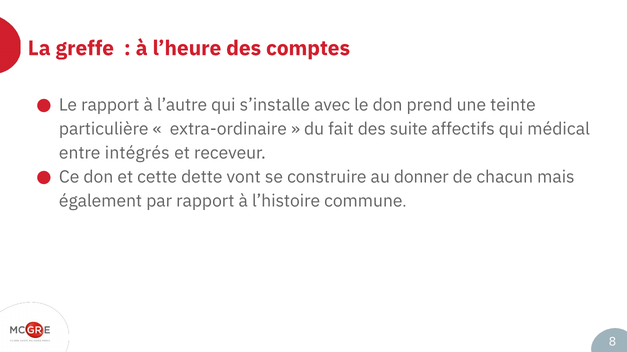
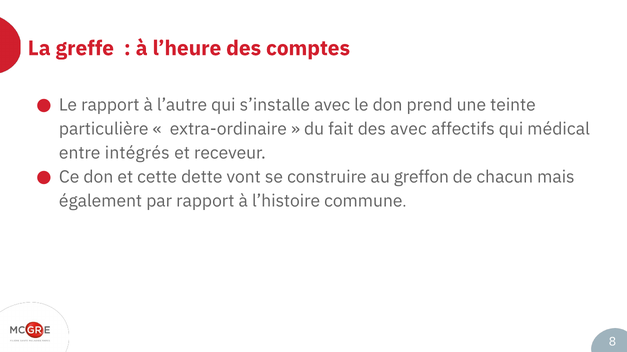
des suite: suite -> avec
donner: donner -> greffon
